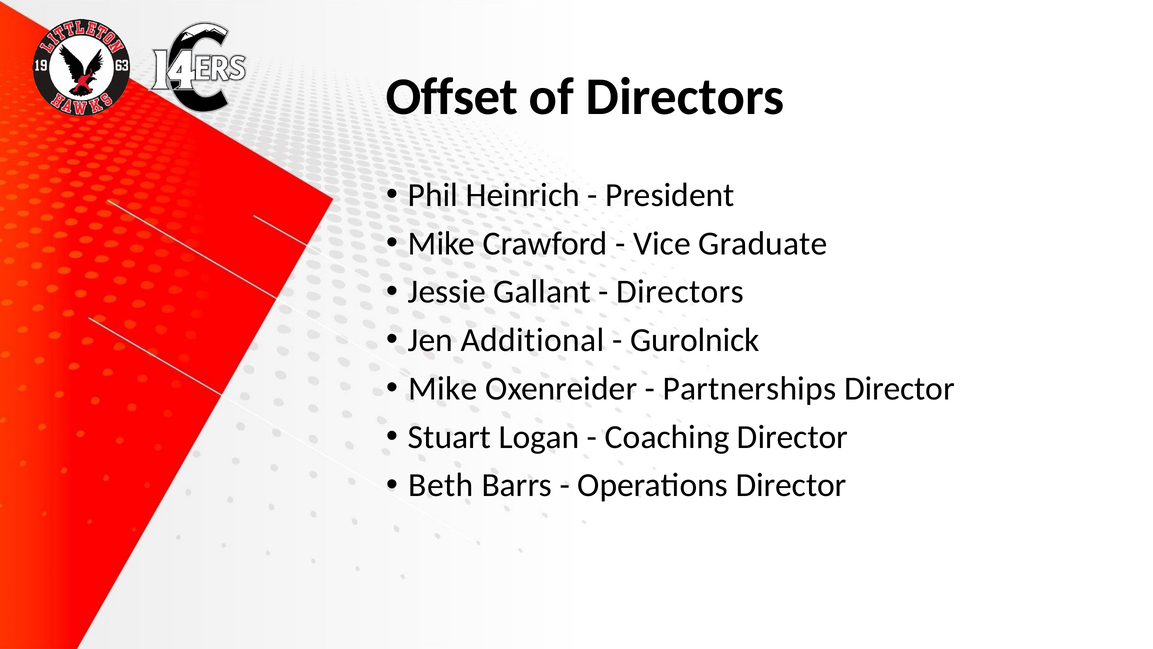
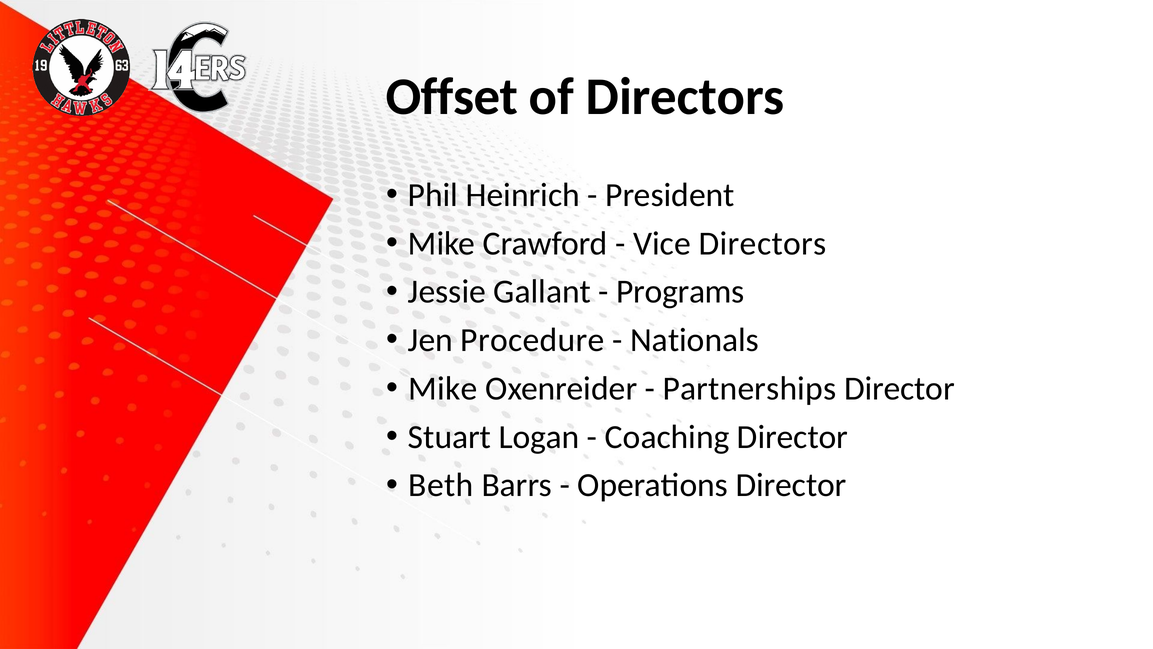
Vice Graduate: Graduate -> Directors
Directors at (680, 292): Directors -> Programs
Additional: Additional -> Procedure
Gurolnick: Gurolnick -> Nationals
